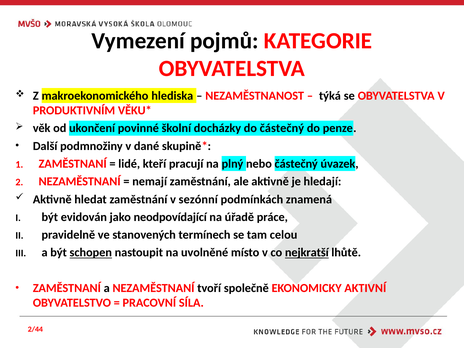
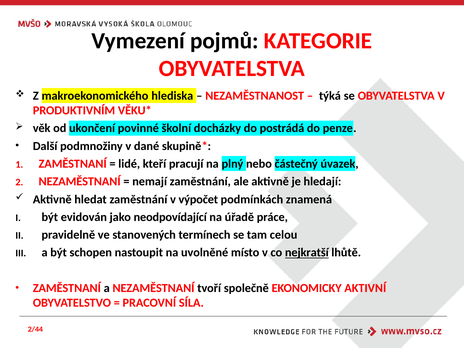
do částečný: částečný -> postrádá
sezónní: sezónní -> výpočet
schopen underline: present -> none
